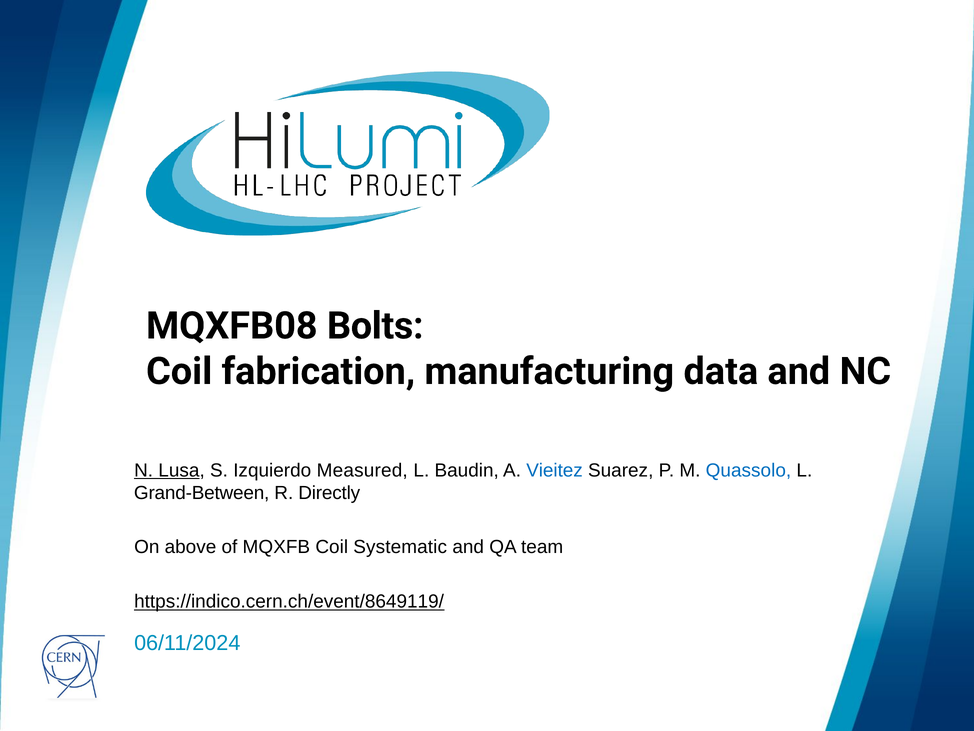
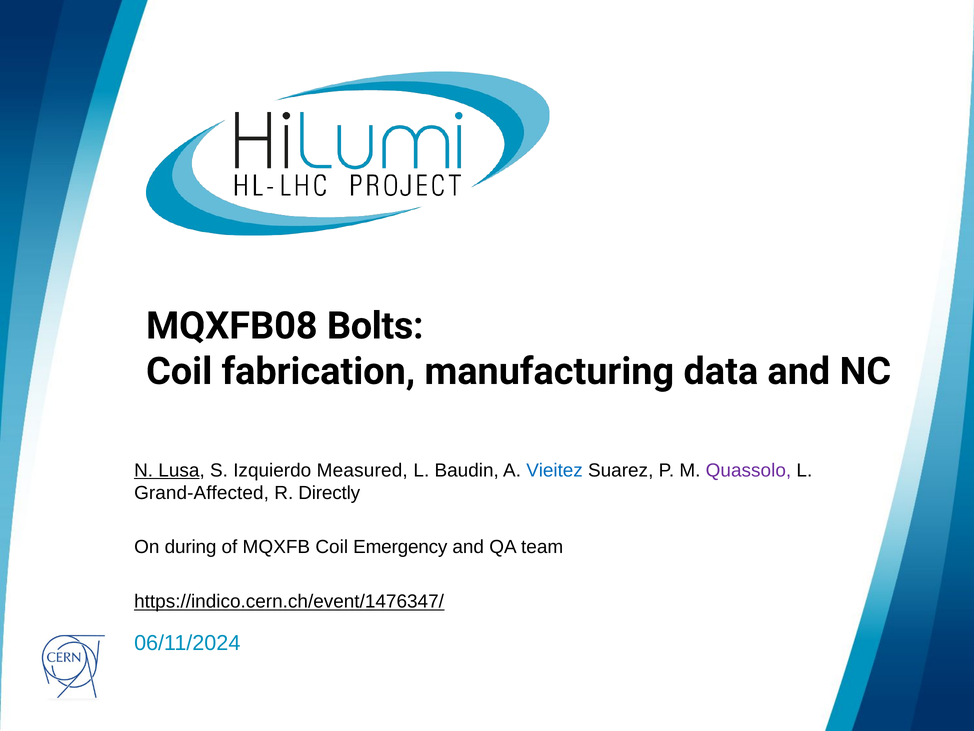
Quassolo colour: blue -> purple
Grand-Between: Grand-Between -> Grand-Affected
above: above -> during
Systematic: Systematic -> Emergency
https://indico.cern.ch/event/8649119/: https://indico.cern.ch/event/8649119/ -> https://indico.cern.ch/event/1476347/
